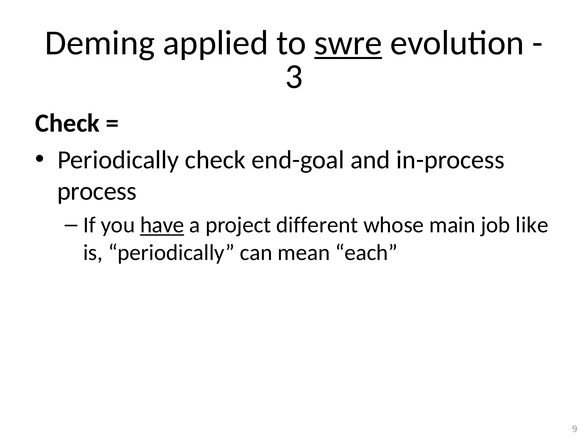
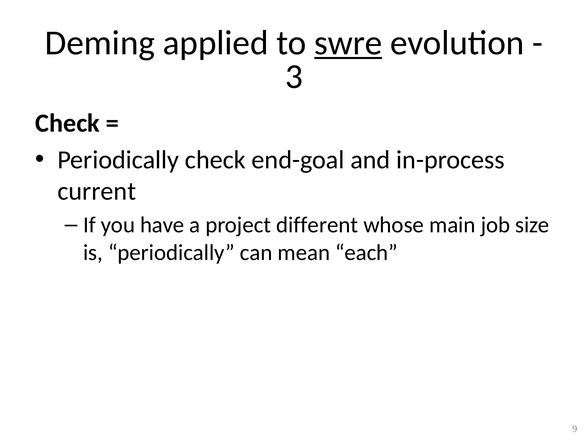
process: process -> current
have underline: present -> none
like: like -> size
